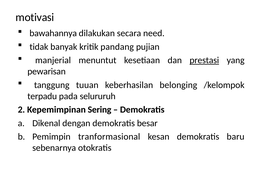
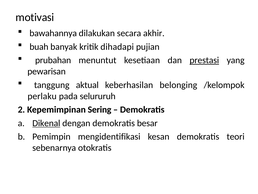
need: need -> akhir
tidak: tidak -> buah
pandang: pandang -> dihadapi
manjerial: manjerial -> prubahan
tuuan: tuuan -> aktual
terpadu: terpadu -> perlaku
Dikenal underline: none -> present
tranformasional: tranformasional -> mengidentifikasi
baru: baru -> teori
